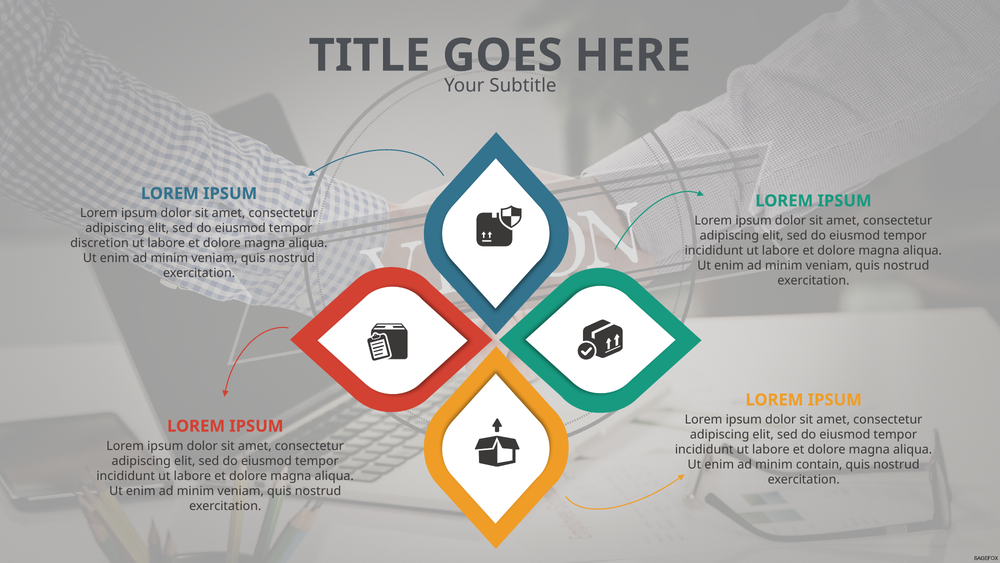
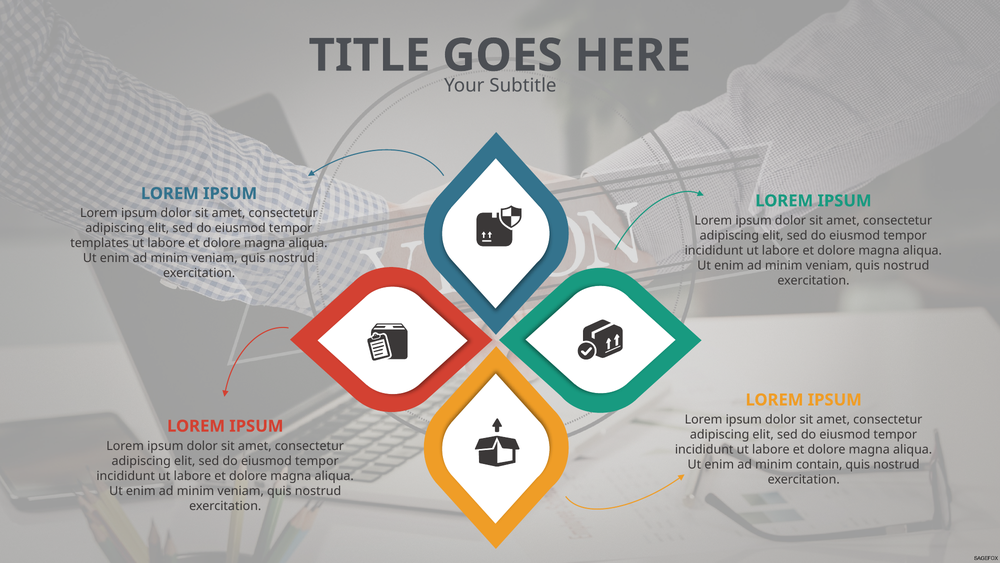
discretion: discretion -> templates
